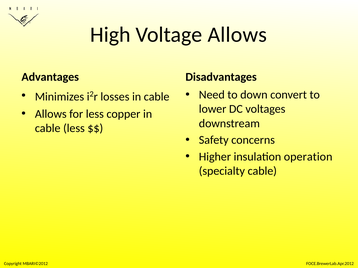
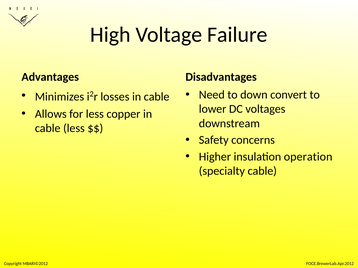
Voltage Allows: Allows -> Failure
